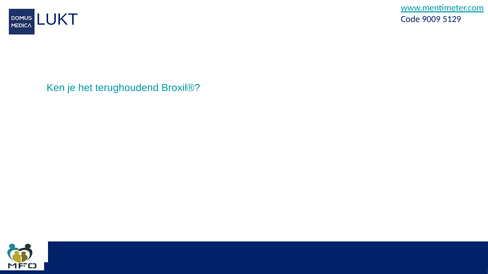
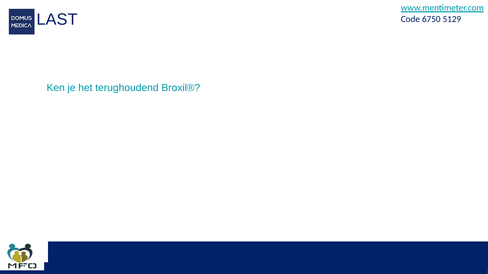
LUKT: LUKT -> LAST
9009: 9009 -> 6750
